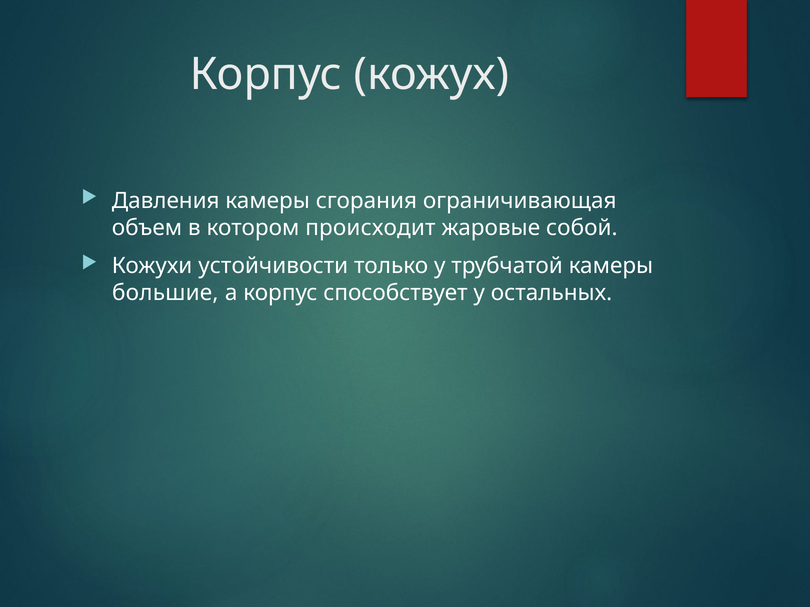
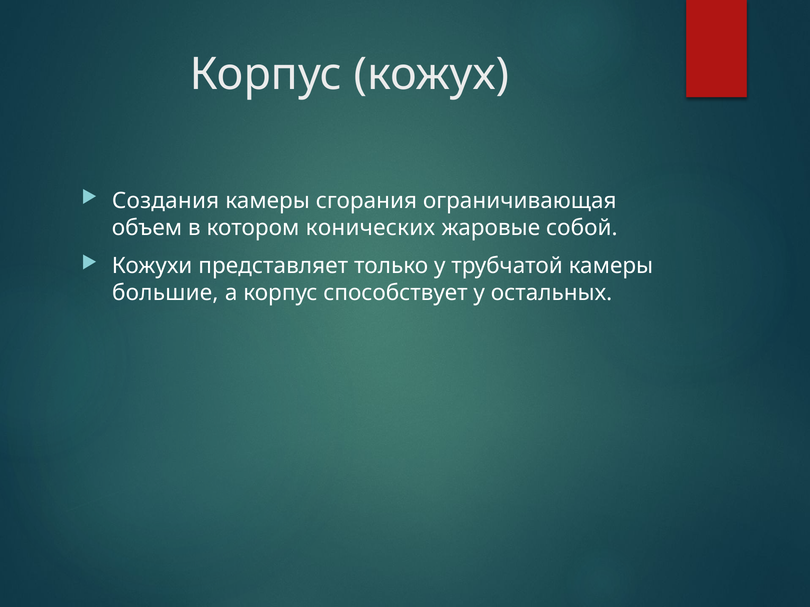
Давления: Давления -> Создания
происходит: происходит -> конических
устойчивости: устойчивости -> представляет
